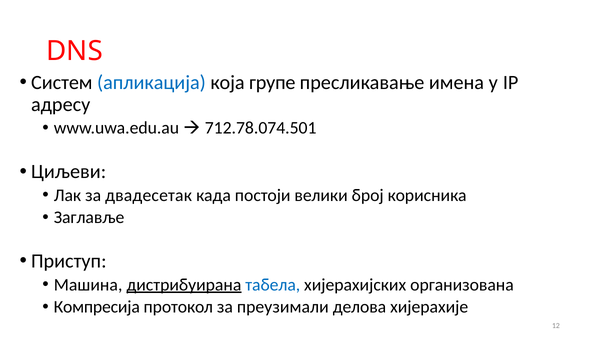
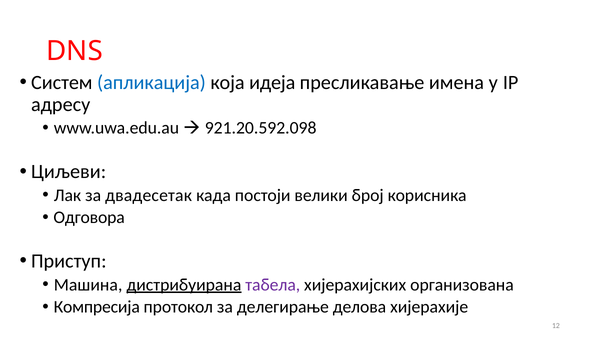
групе: групе -> идеја
712.78.074.501: 712.78.074.501 -> 921.20.592.098
Заглавље: Заглавље -> Одговора
табела colour: blue -> purple
преузимали: преузимали -> делегирање
